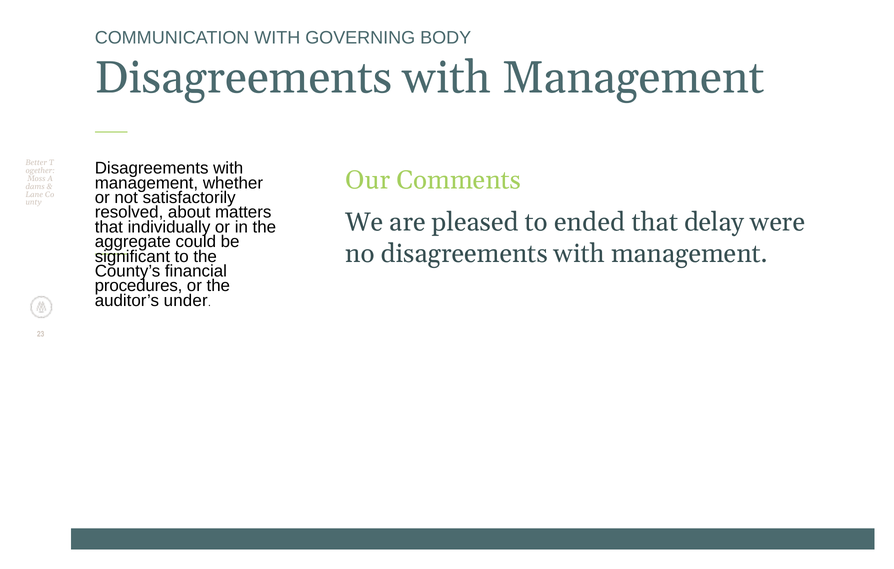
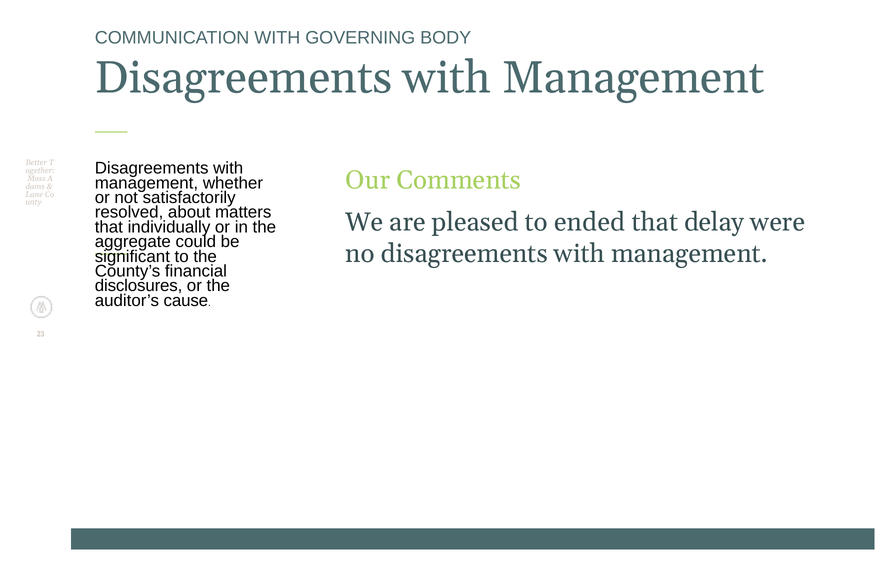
procedures: procedures -> disclosures
under: under -> cause
